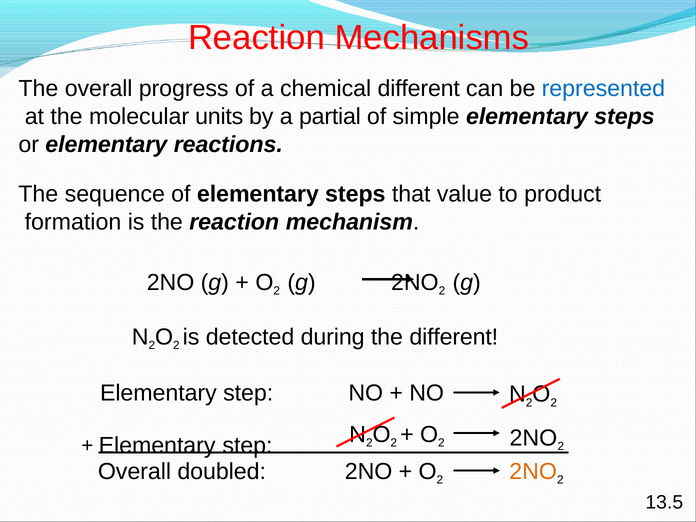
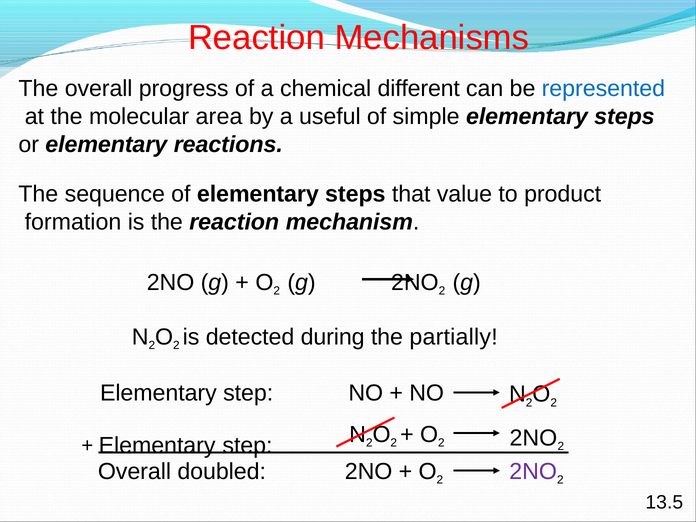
units: units -> area
partial: partial -> useful
the different: different -> partially
2NO at (533, 472) colour: orange -> purple
